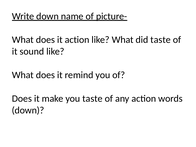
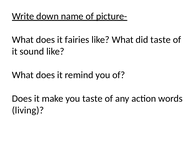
it action: action -> fairies
down at (28, 110): down -> living
